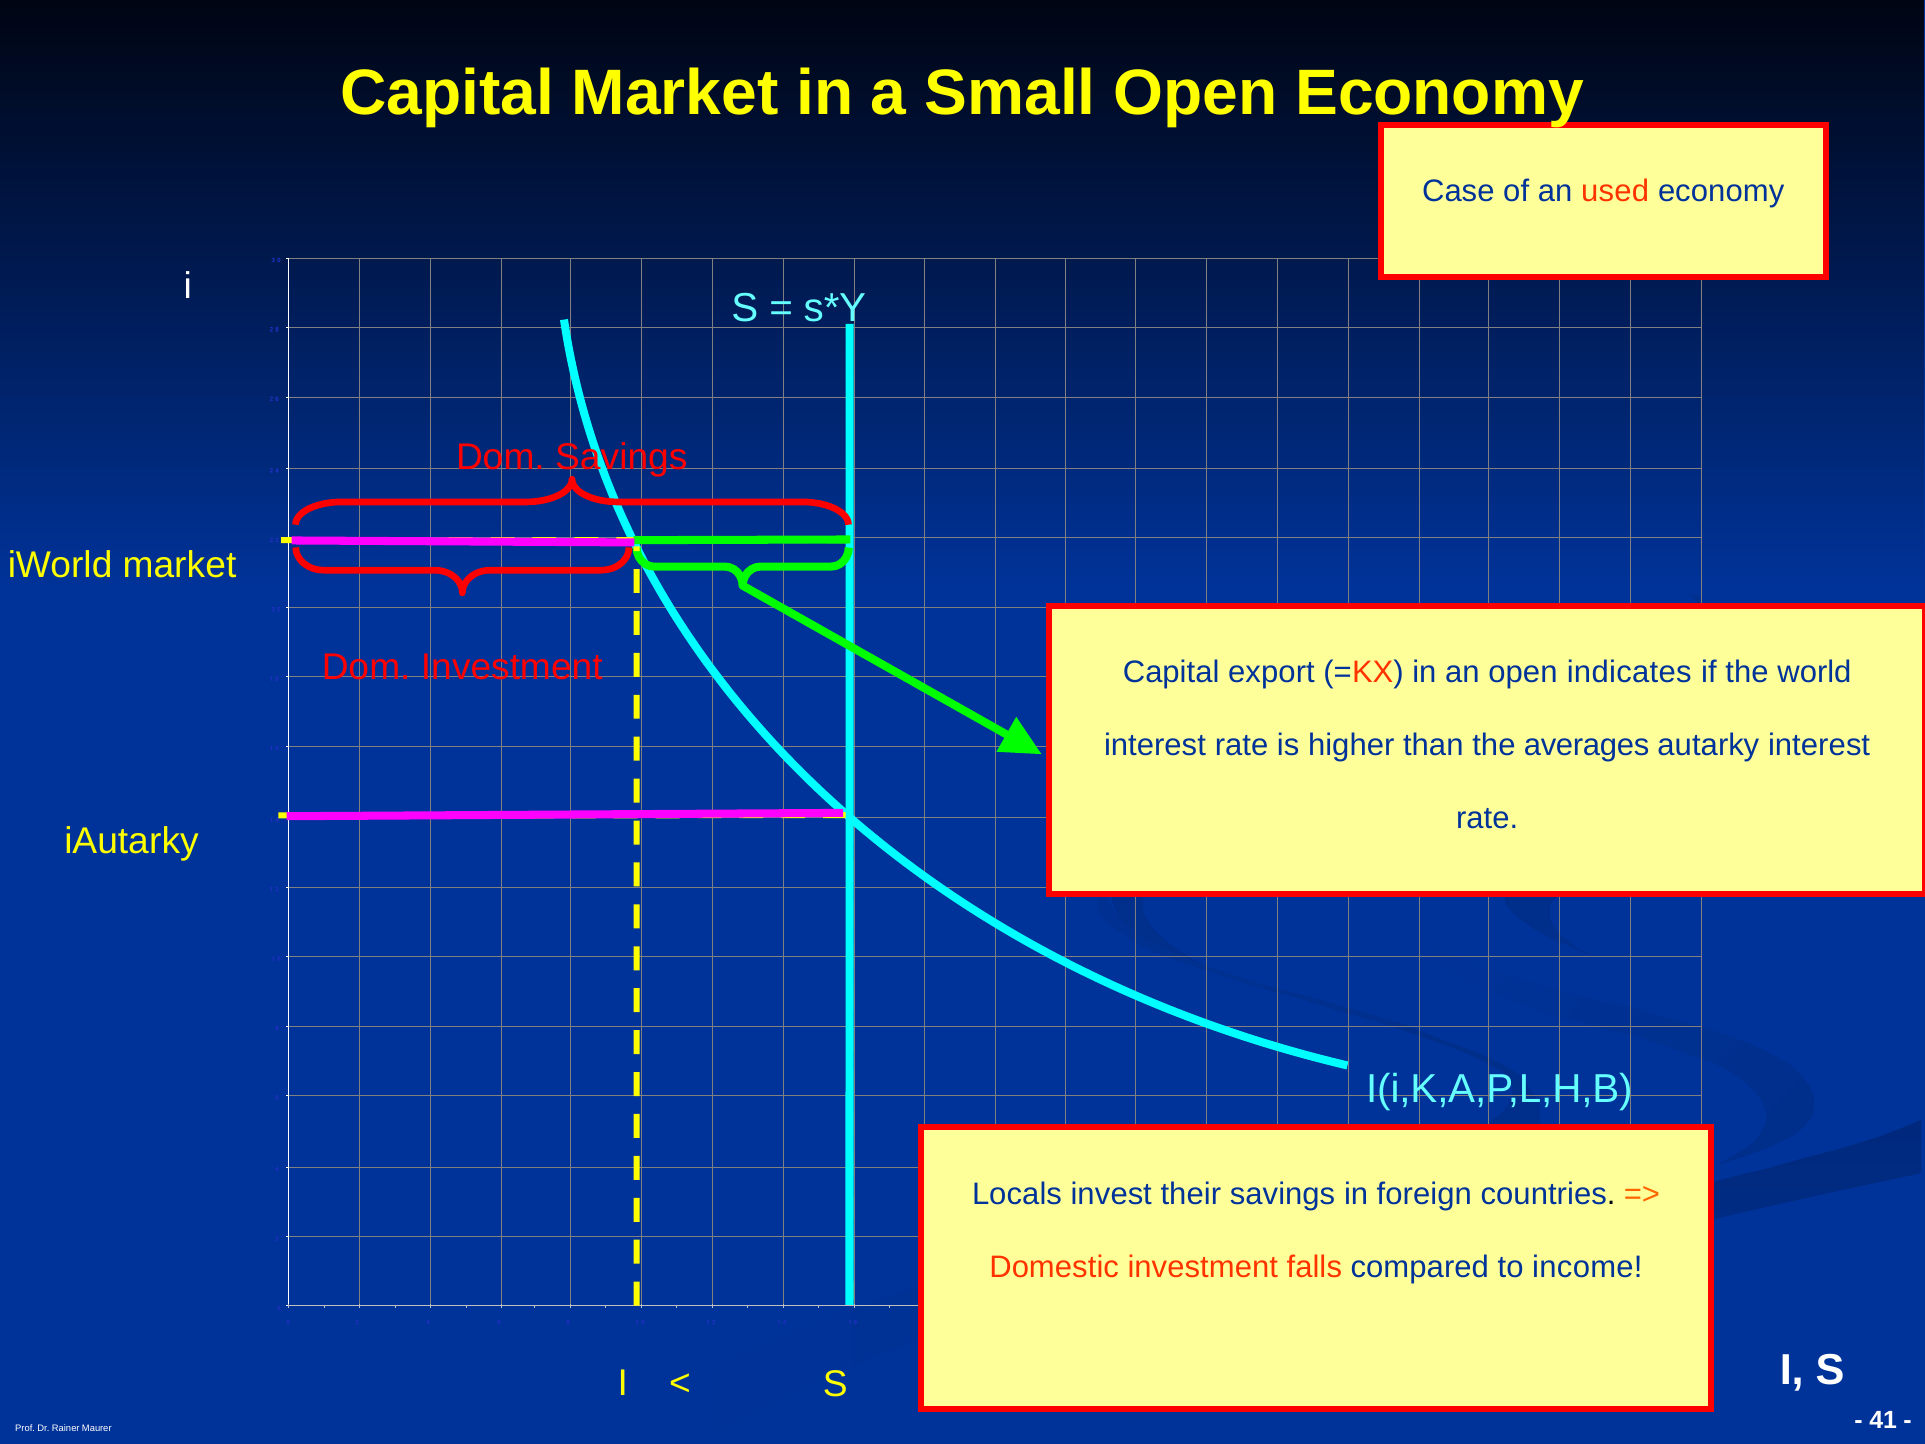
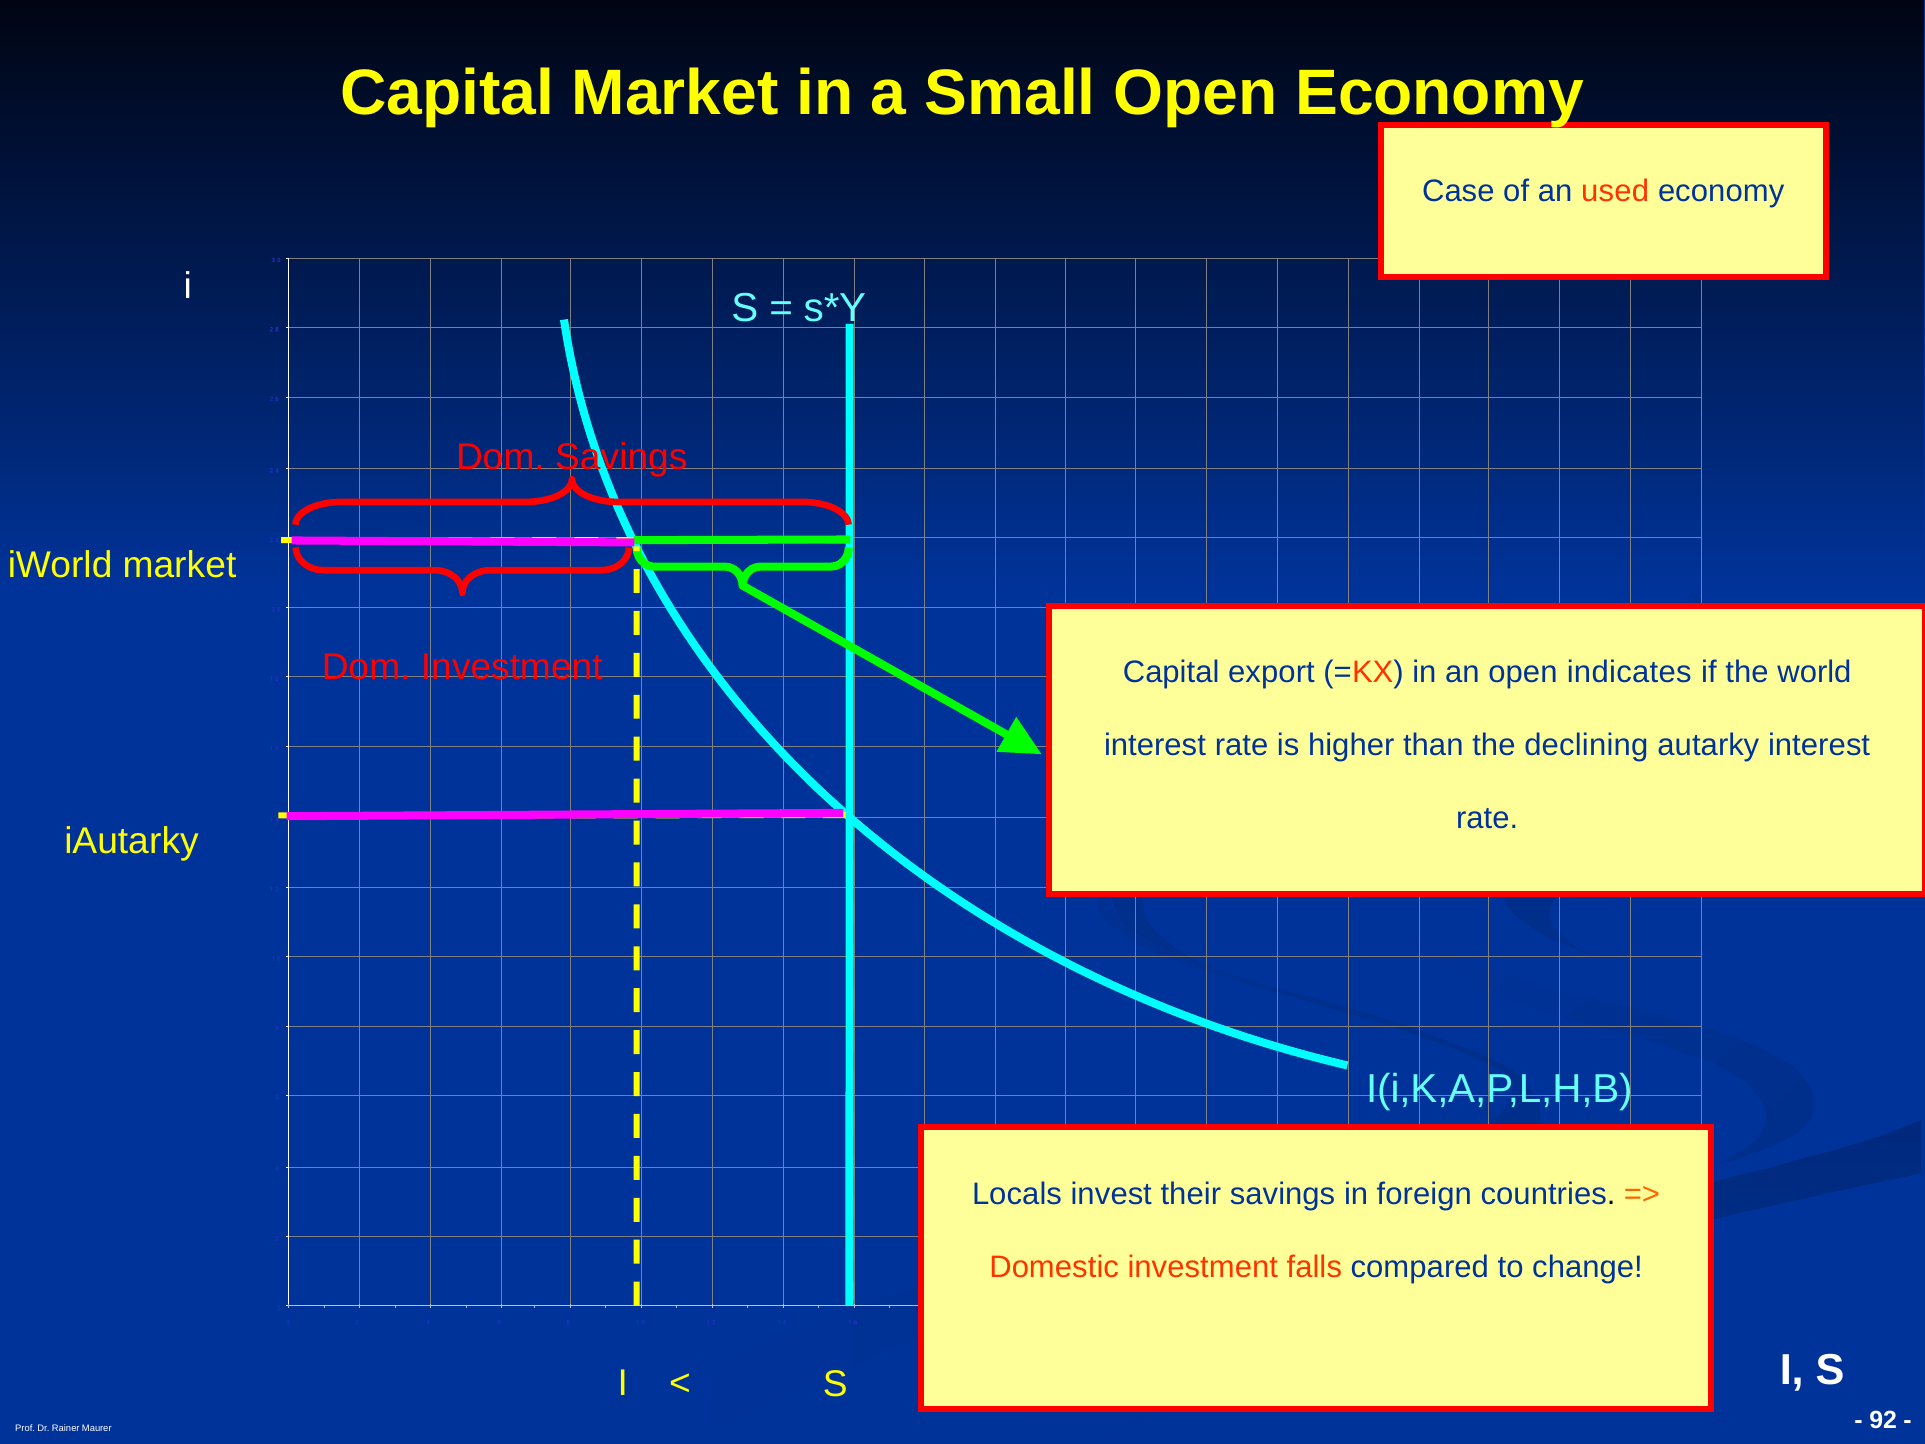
averages: averages -> declining
income: income -> change
41: 41 -> 92
